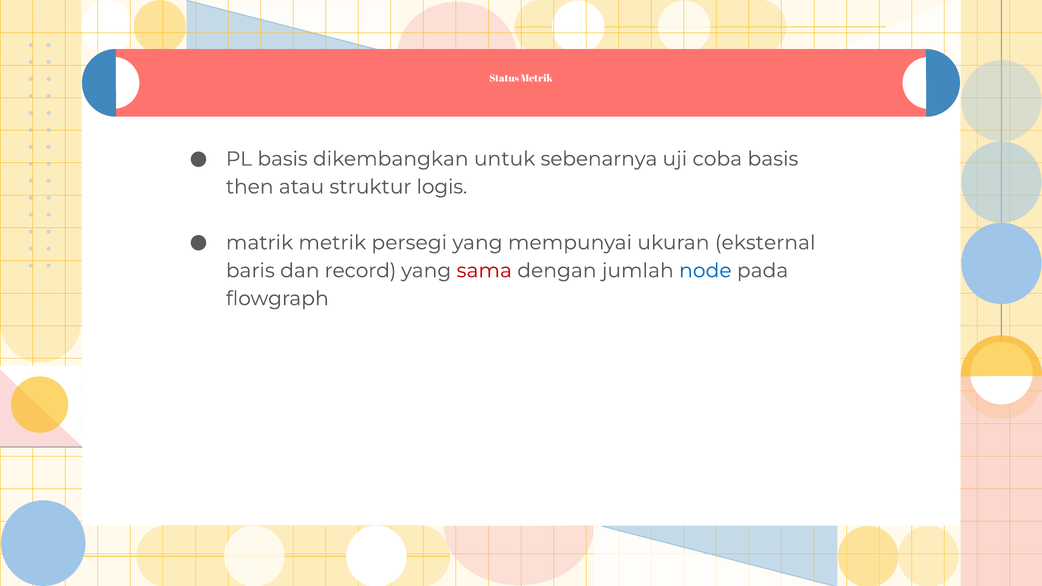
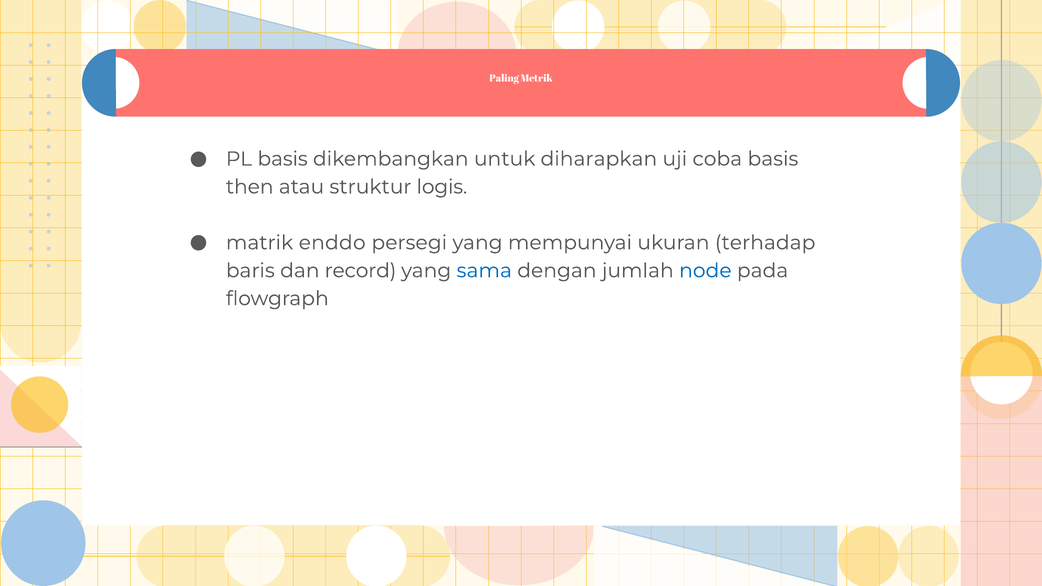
Status: Status -> Paling
sebenarnya: sebenarnya -> diharapkan
matrik metrik: metrik -> enddo
eksternal: eksternal -> terhadap
sama colour: red -> blue
